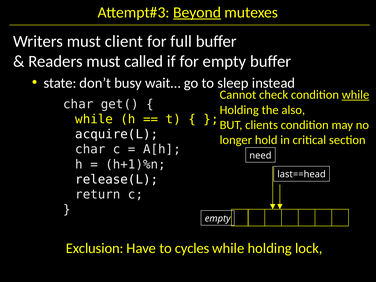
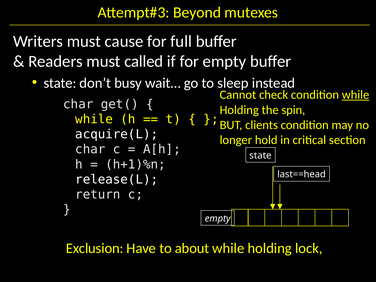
Beyond underline: present -> none
client: client -> cause
also: also -> spin
need at (260, 156): need -> state
cycles: cycles -> about
